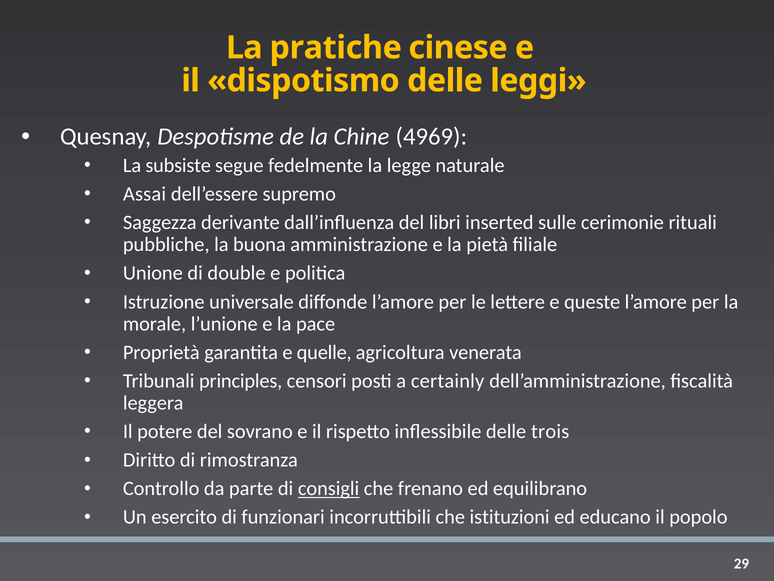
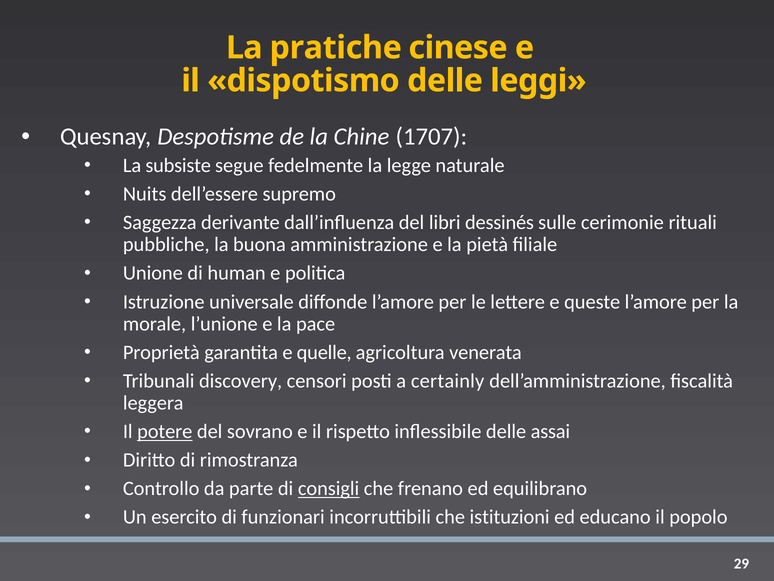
4969: 4969 -> 1707
Assai: Assai -> Nuits
inserted: inserted -> dessinés
double: double -> human
principles: principles -> discovery
potere underline: none -> present
trois: trois -> assai
